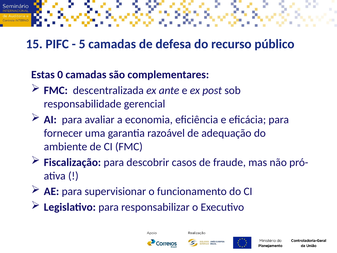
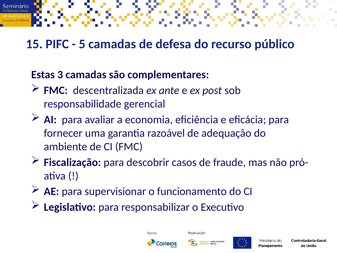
0: 0 -> 3
